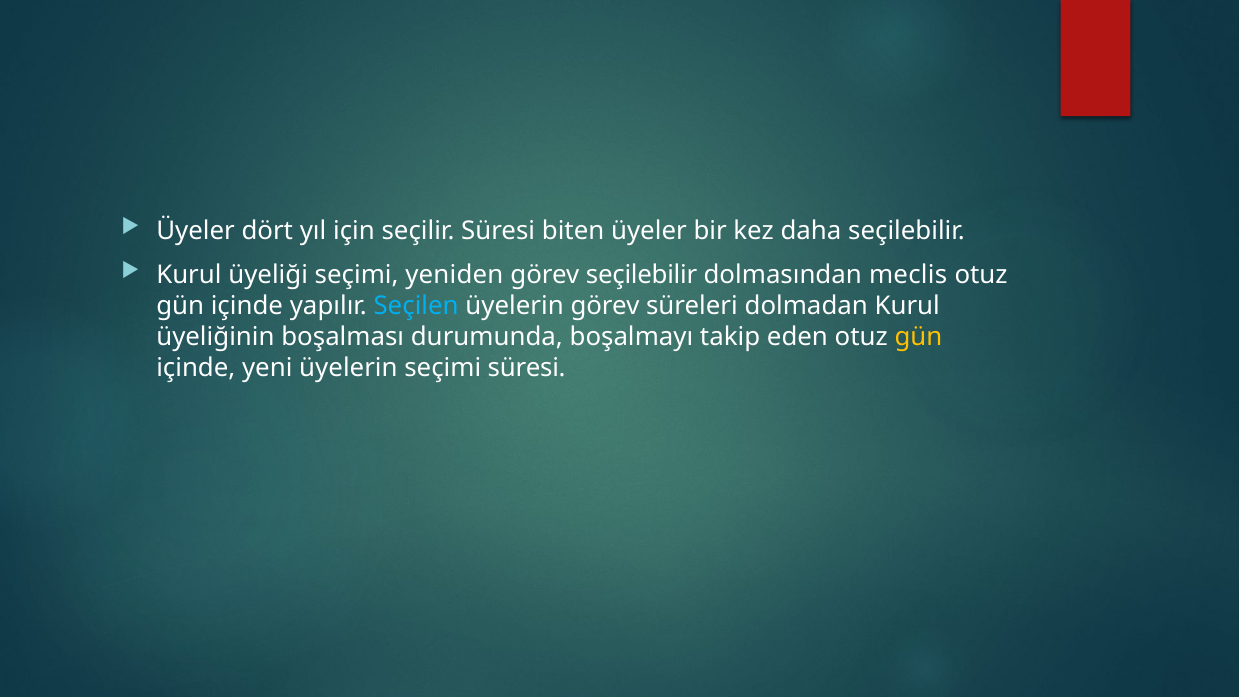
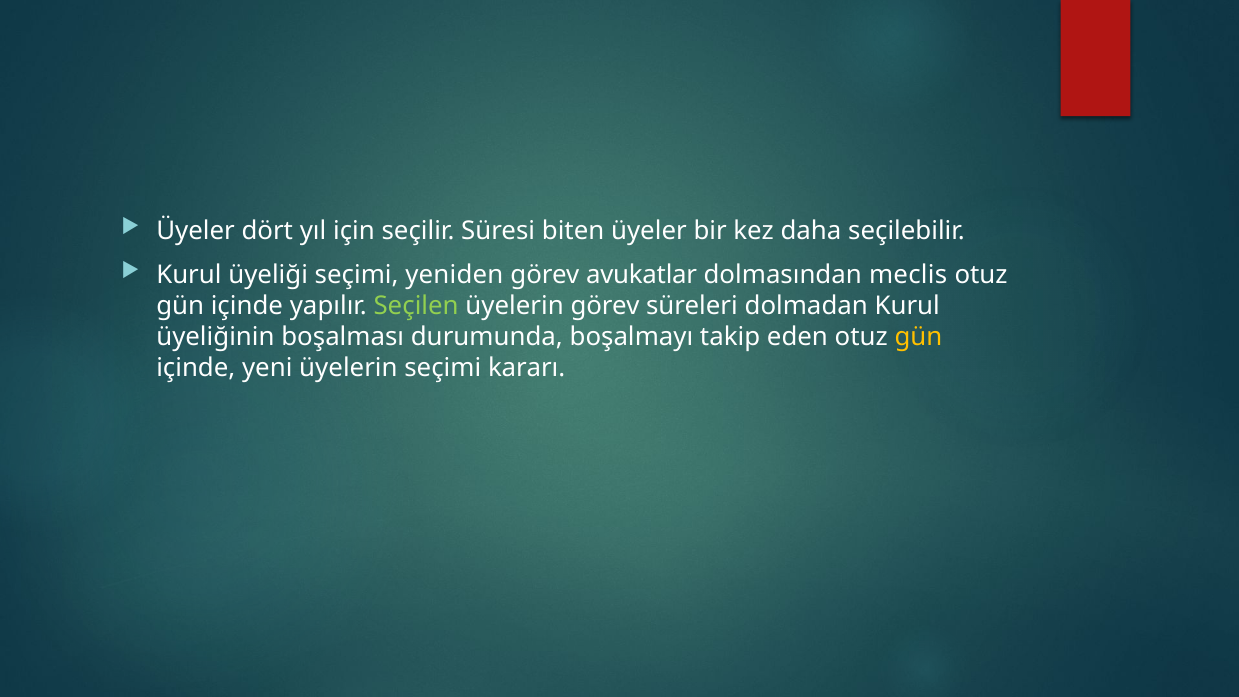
görev seçilebilir: seçilebilir -> avukatlar
Seçilen colour: light blue -> light green
seçimi süresi: süresi -> kararı
